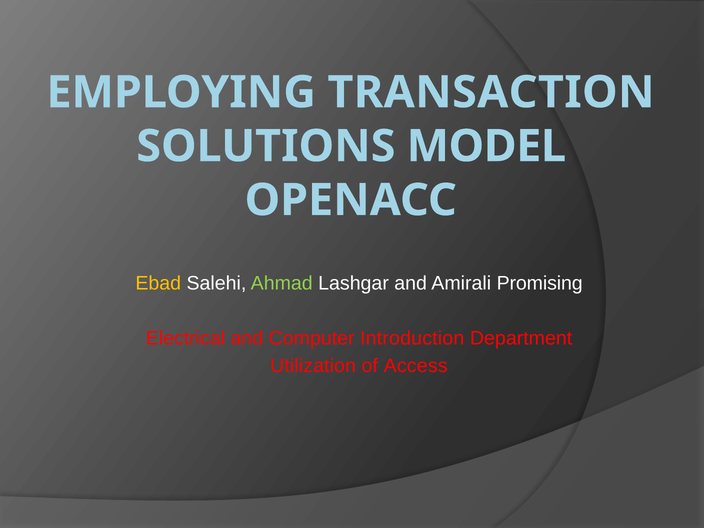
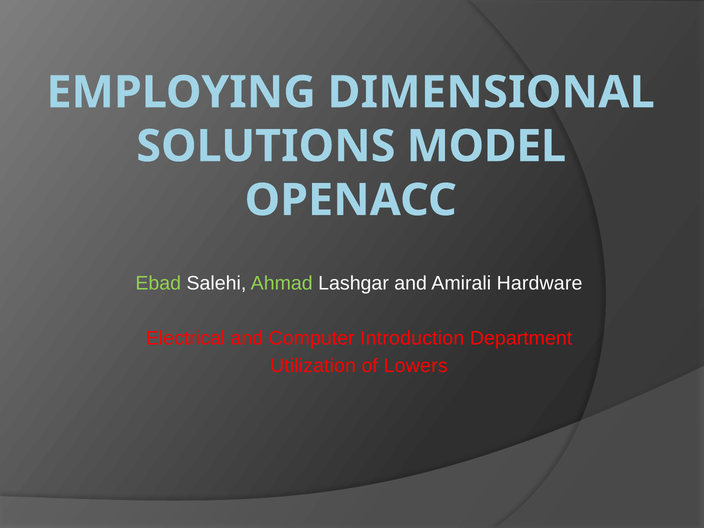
TRANSACTION: TRANSACTION -> DIMENSIONAL
Ebad colour: yellow -> light green
Promising: Promising -> Hardware
Access: Access -> Lowers
